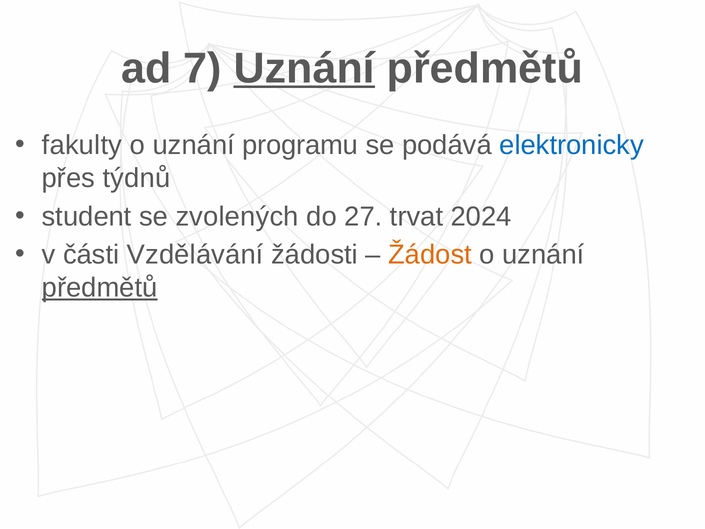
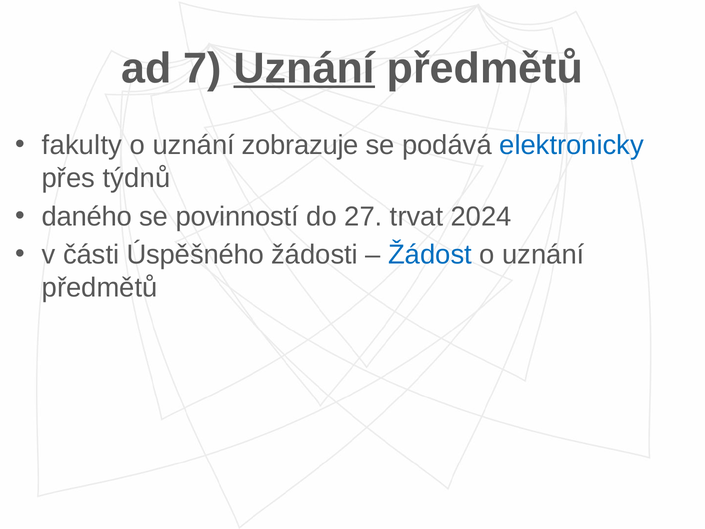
programu: programu -> zobrazuje
student: student -> daného
zvolených: zvolených -> povinností
Vzdělávání: Vzdělávání -> Úspěšného
Žádost colour: orange -> blue
předmětů at (100, 288) underline: present -> none
